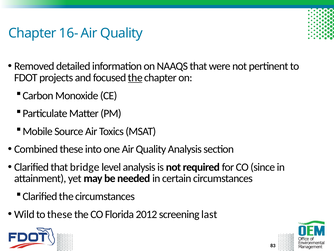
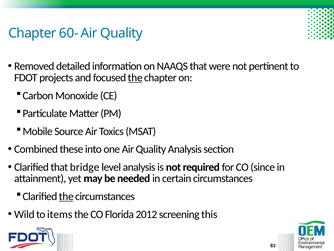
16-: 16- -> 60-
the at (66, 196) underline: none -> present
to these: these -> items
last: last -> this
